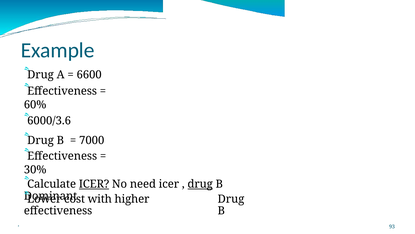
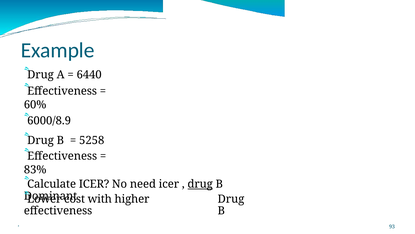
6600: 6600 -> 6440
6000/3.6: 6000/3.6 -> 6000/8.9
7000: 7000 -> 5258
30%: 30% -> 83%
ICER at (94, 184) underline: present -> none
